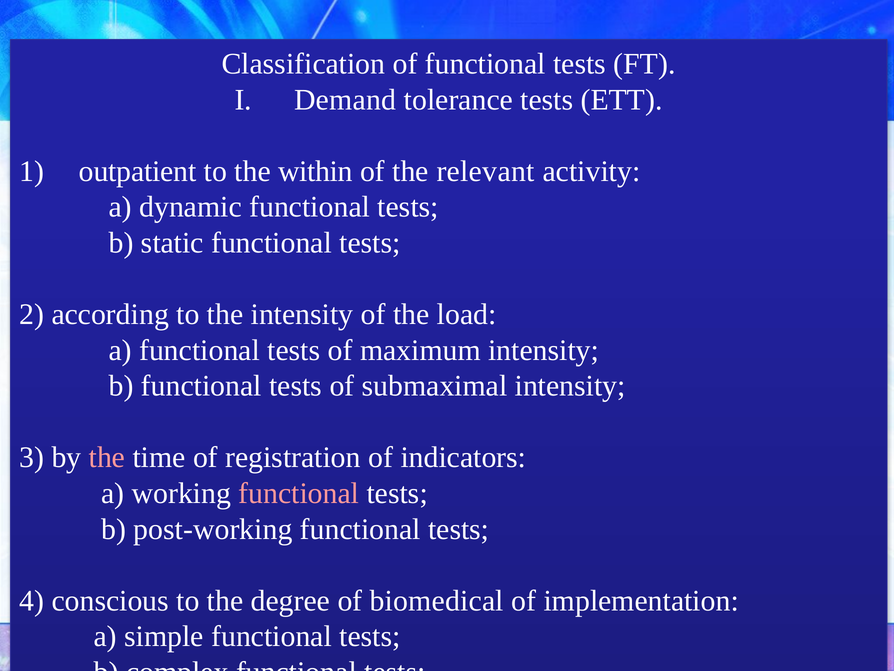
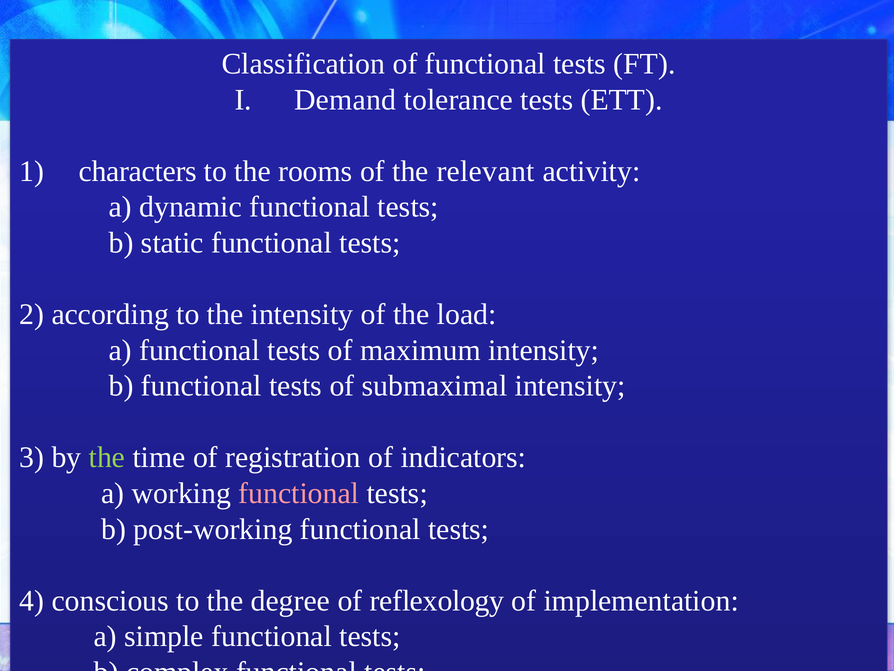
outpatient: outpatient -> characters
within: within -> rooms
the at (107, 457) colour: pink -> light green
biomedical: biomedical -> reflexology
